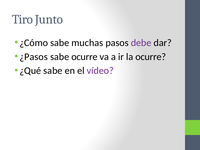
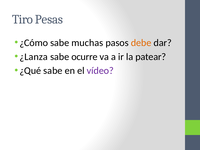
Junto: Junto -> Pesas
debe colour: purple -> orange
¿Pasos: ¿Pasos -> ¿Lanza
la ocurre: ocurre -> patear
